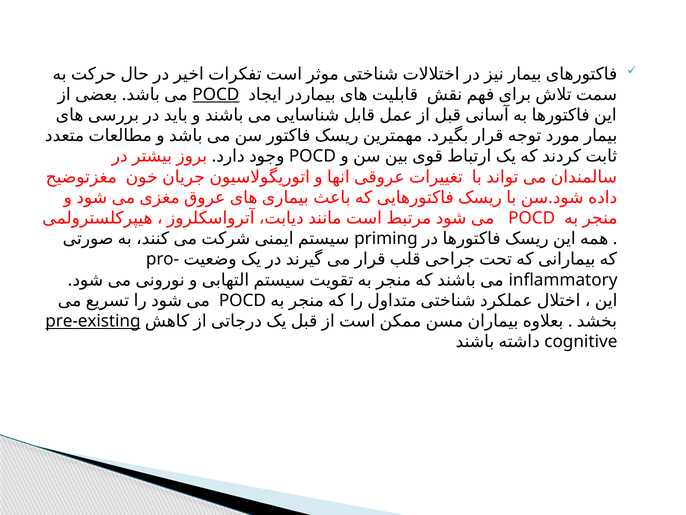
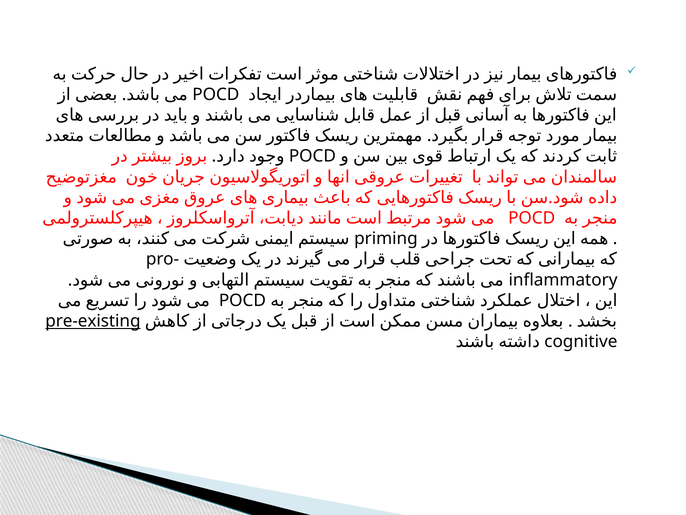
POCD at (216, 94) underline: present -> none
